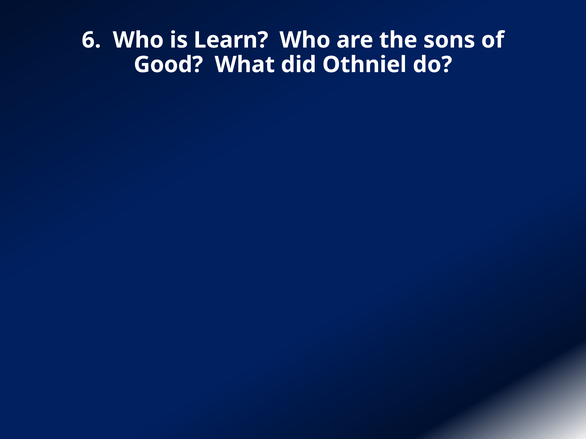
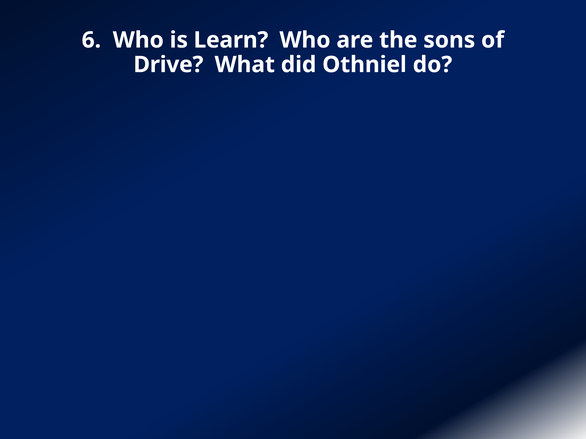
Good: Good -> Drive
